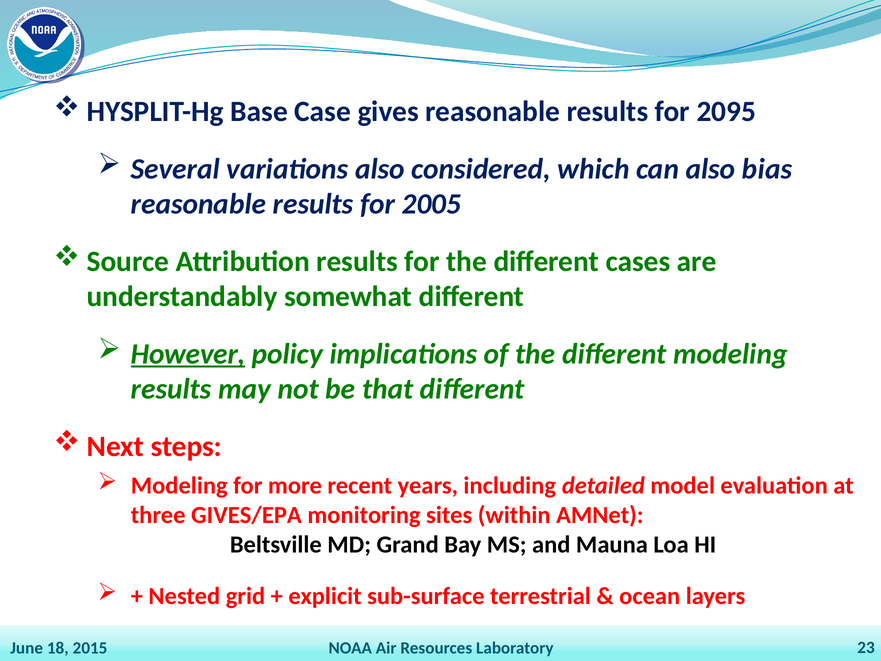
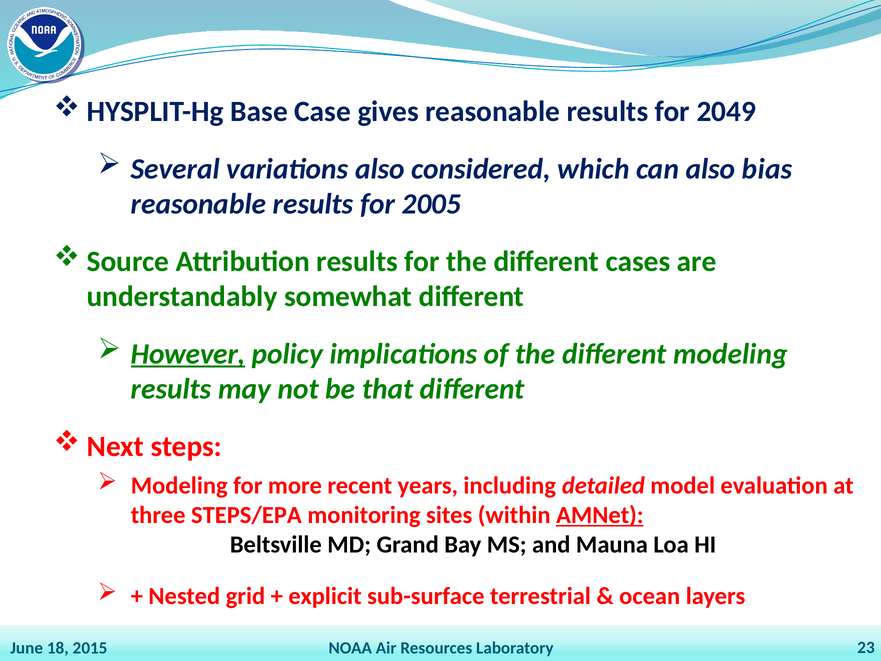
2095: 2095 -> 2049
GIVES/EPA: GIVES/EPA -> STEPS/EPA
AMNet underline: none -> present
